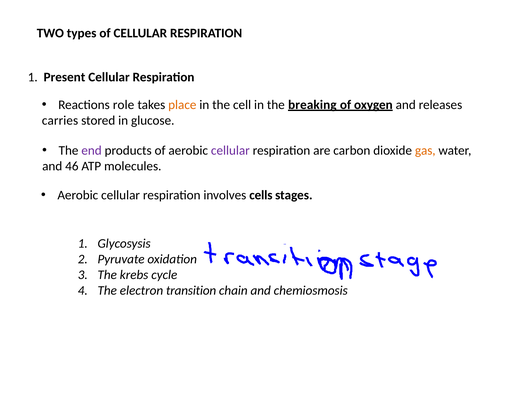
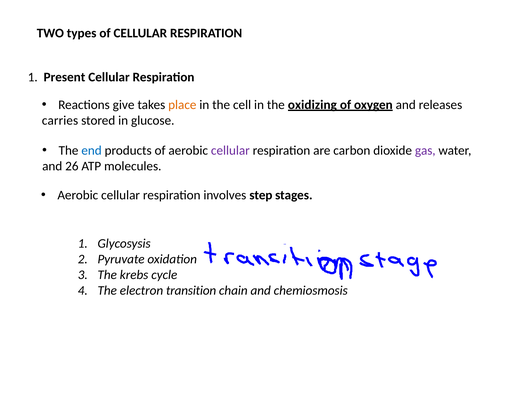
role: role -> give
breaking: breaking -> oxidizing
end colour: purple -> blue
gas colour: orange -> purple
46: 46 -> 26
cells: cells -> step
